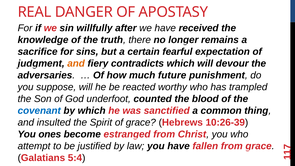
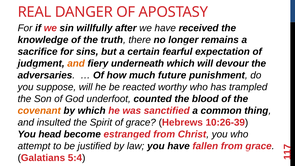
contradicts: contradicts -> underneath
covenant colour: blue -> orange
ones: ones -> head
